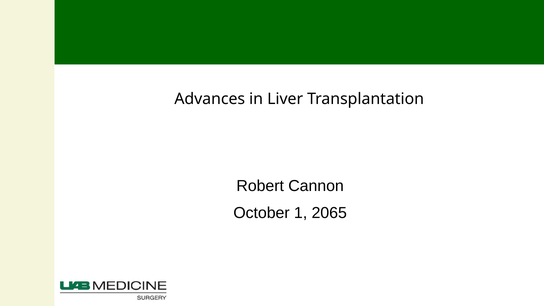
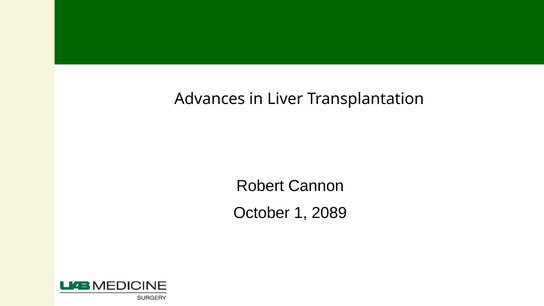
2065: 2065 -> 2089
